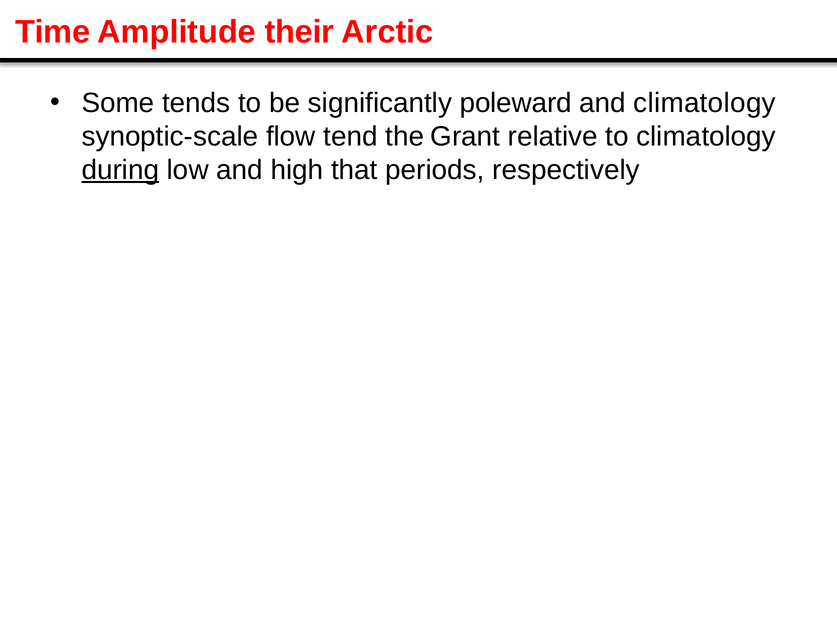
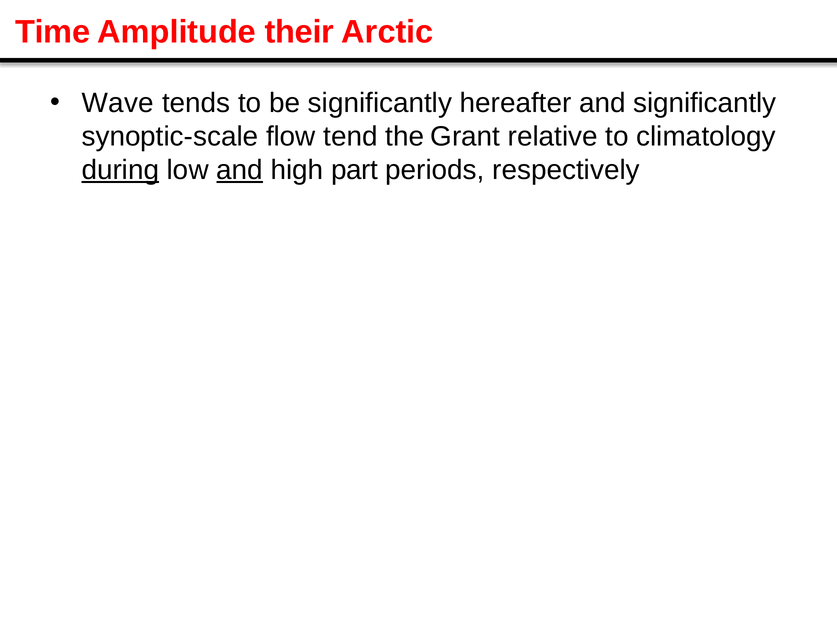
Some: Some -> Wave
poleward: poleward -> hereafter
and climatology: climatology -> significantly
and at (240, 170) underline: none -> present
that: that -> part
